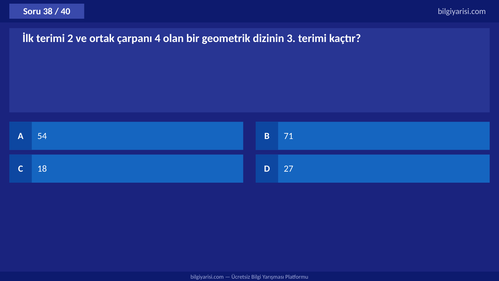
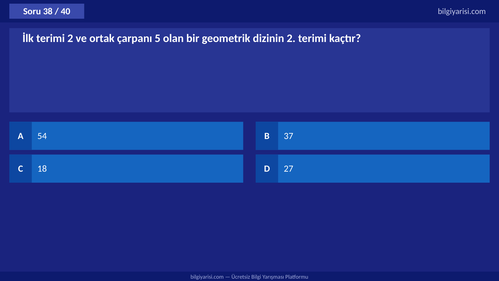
4: 4 -> 5
dizinin 3: 3 -> 2
71: 71 -> 37
